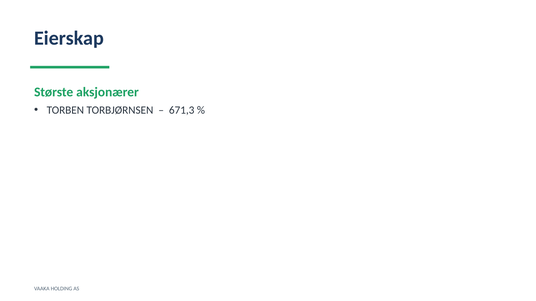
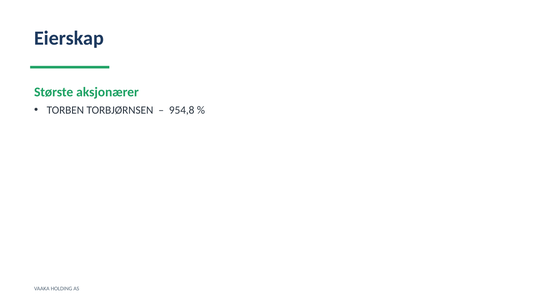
671,3: 671,3 -> 954,8
